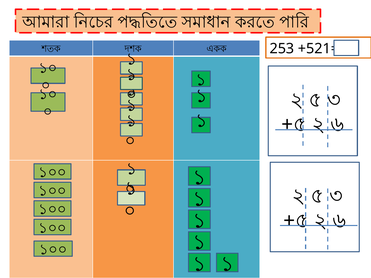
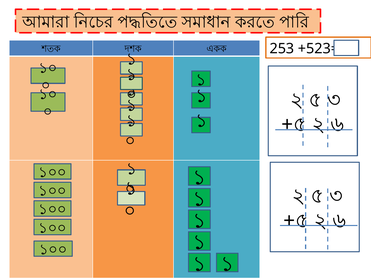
+521=: +521= -> +523=
